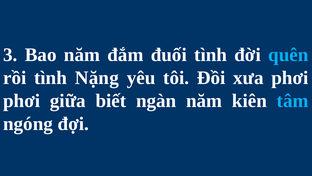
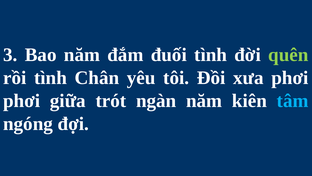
quên colour: light blue -> light green
Nặng: Nặng -> Chân
biết: biết -> trót
